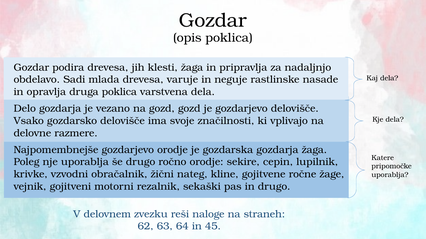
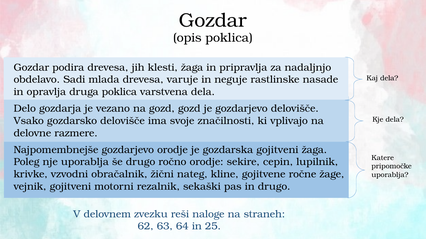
gozdarska gozdarja: gozdarja -> gojitveni
45: 45 -> 25
